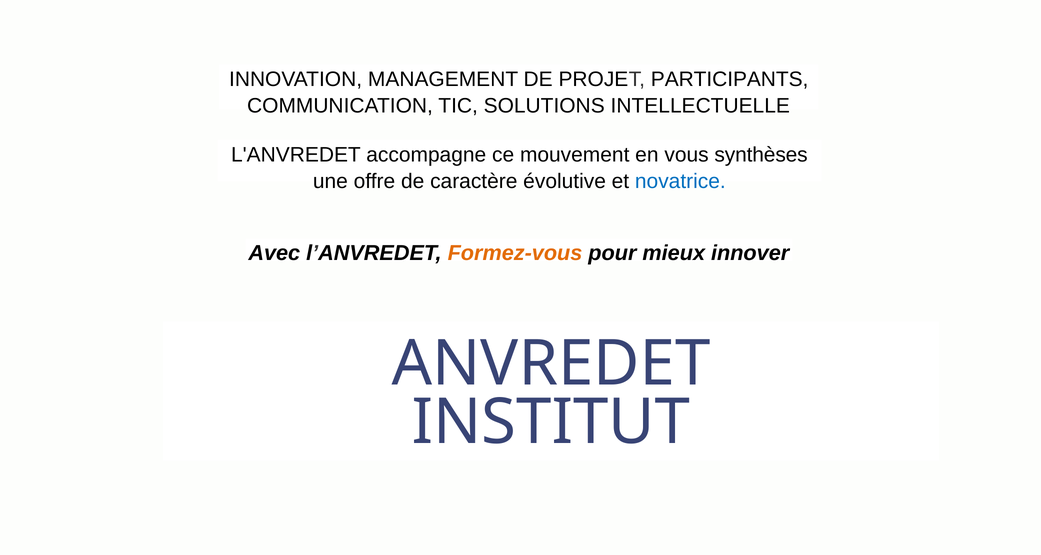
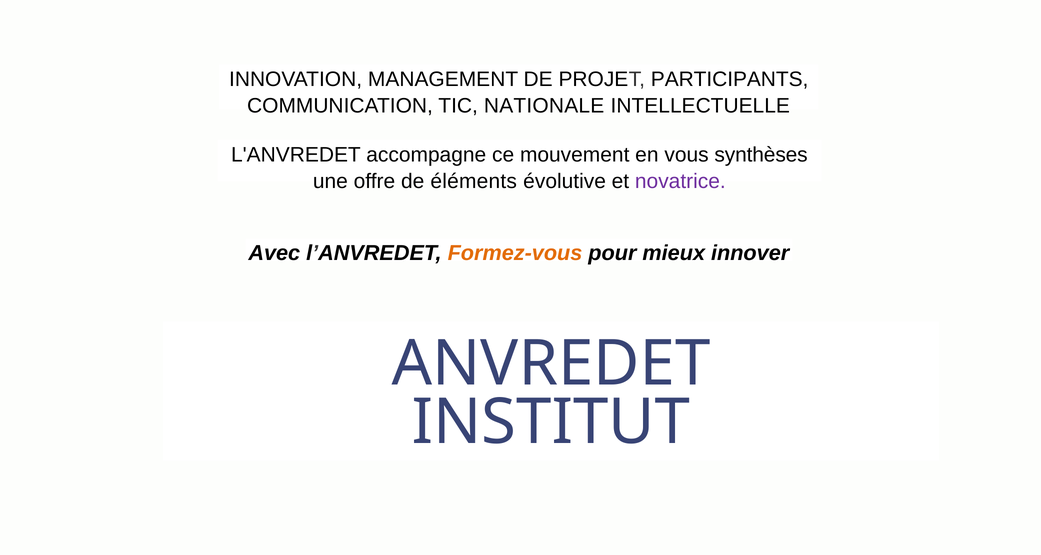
SOLUTIONS: SOLUTIONS -> NATIONALE
caractère: caractère -> éléments
novatrice colour: blue -> purple
